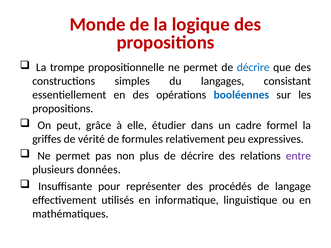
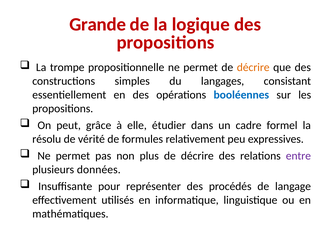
Monde: Monde -> Grande
décrire at (253, 67) colour: blue -> orange
griffes: griffes -> résolu
